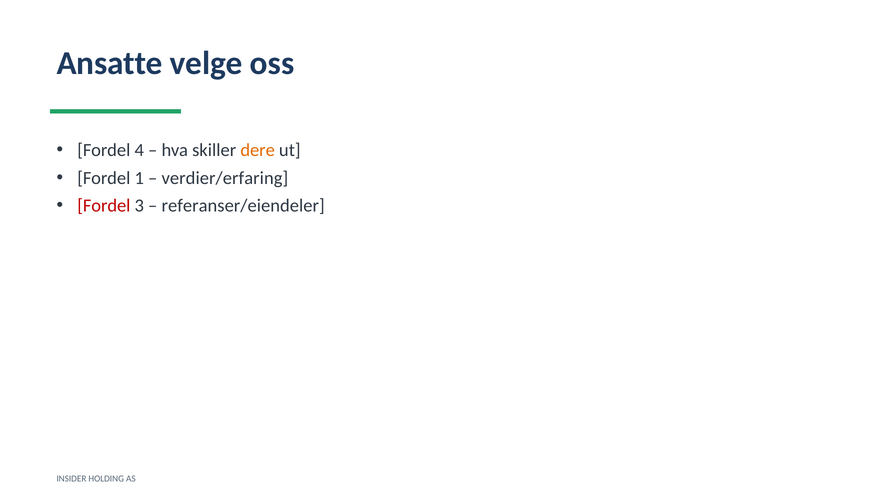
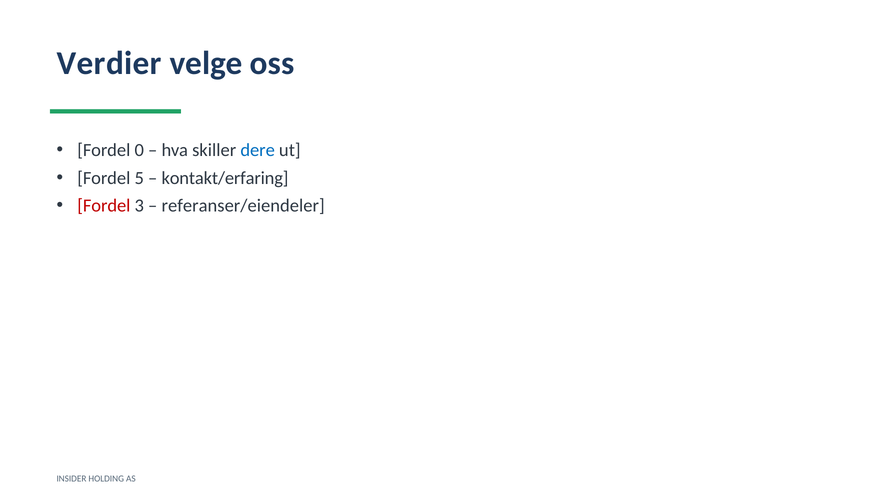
Ansatte: Ansatte -> Verdier
4: 4 -> 0
dere colour: orange -> blue
1: 1 -> 5
verdier/erfaring: verdier/erfaring -> kontakt/erfaring
